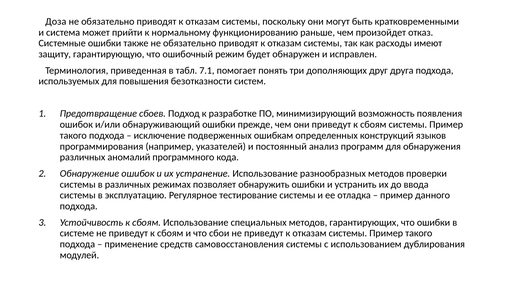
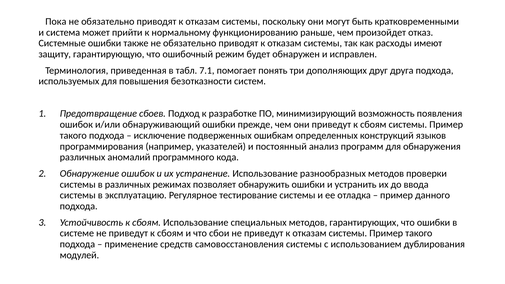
Доза: Доза -> Пока
